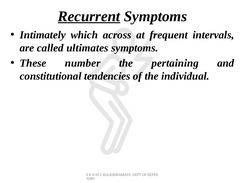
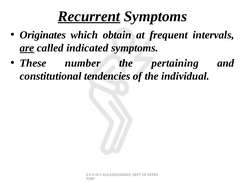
Intimately: Intimately -> Originates
across: across -> obtain
are underline: none -> present
ultimates: ultimates -> indicated
